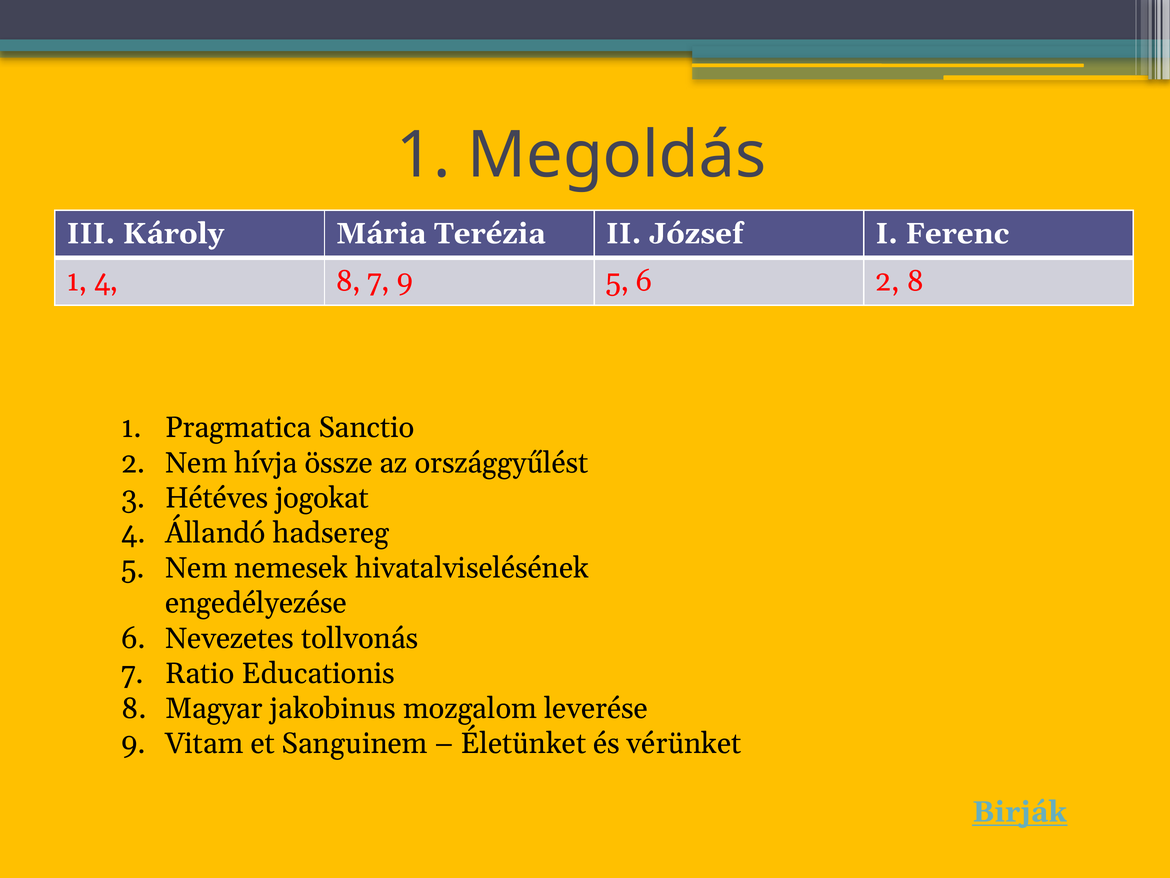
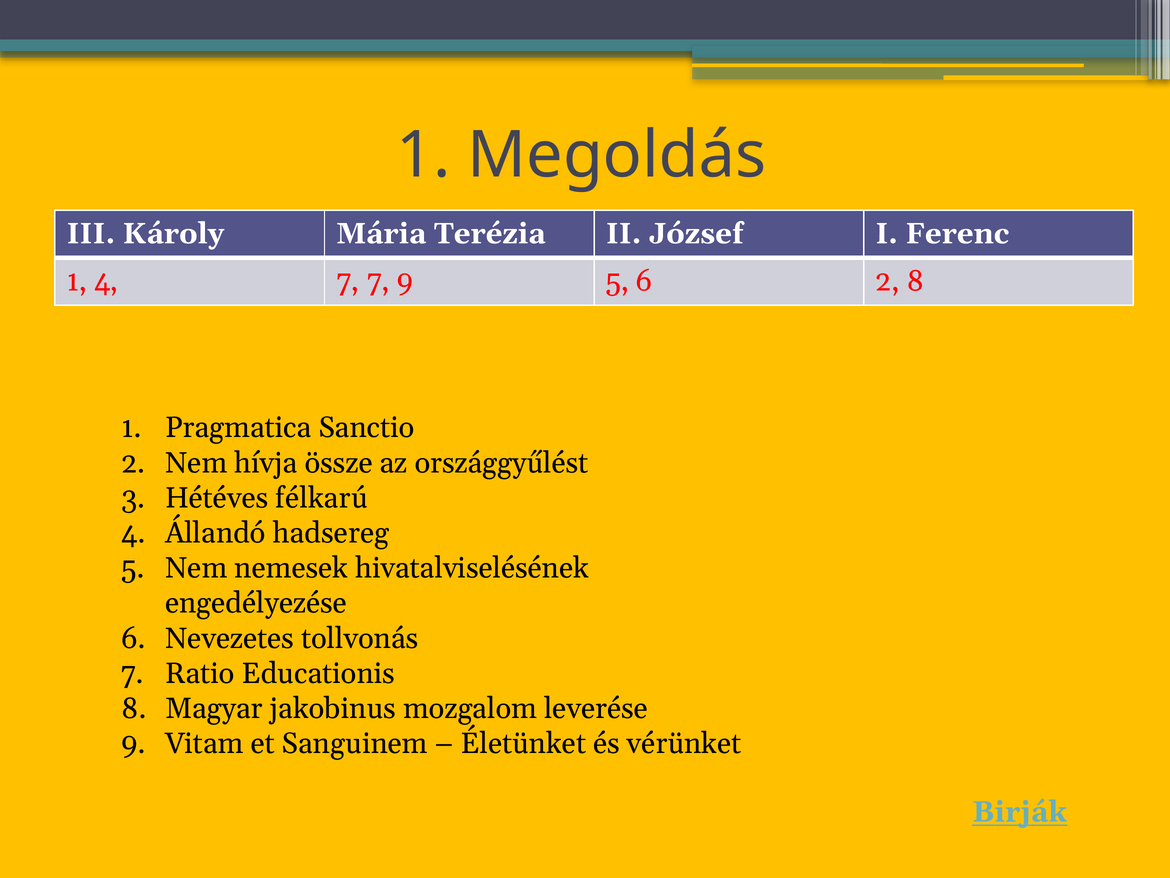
4 8: 8 -> 7
jogokat: jogokat -> félkarú
